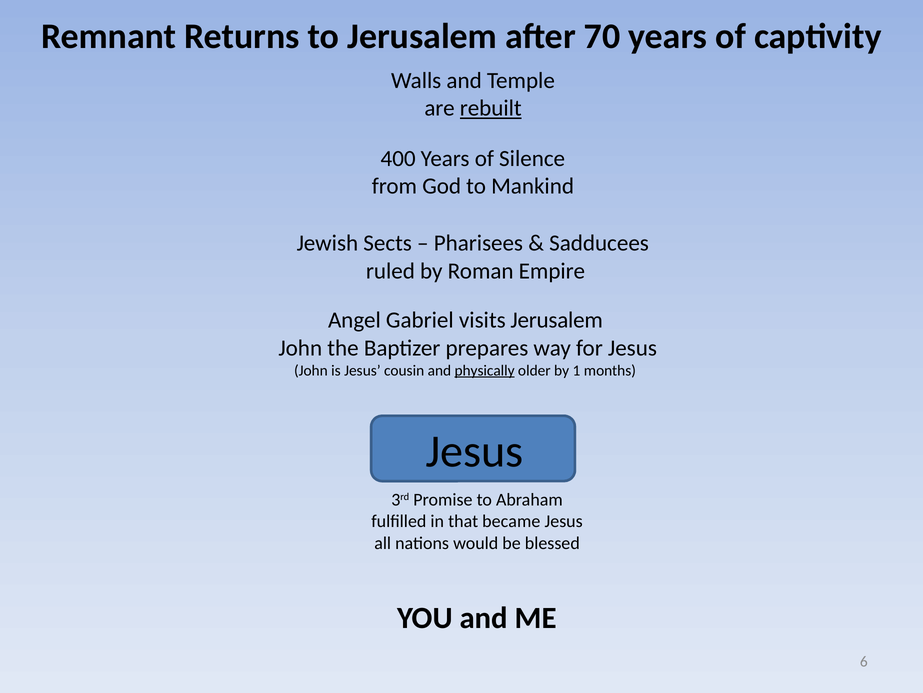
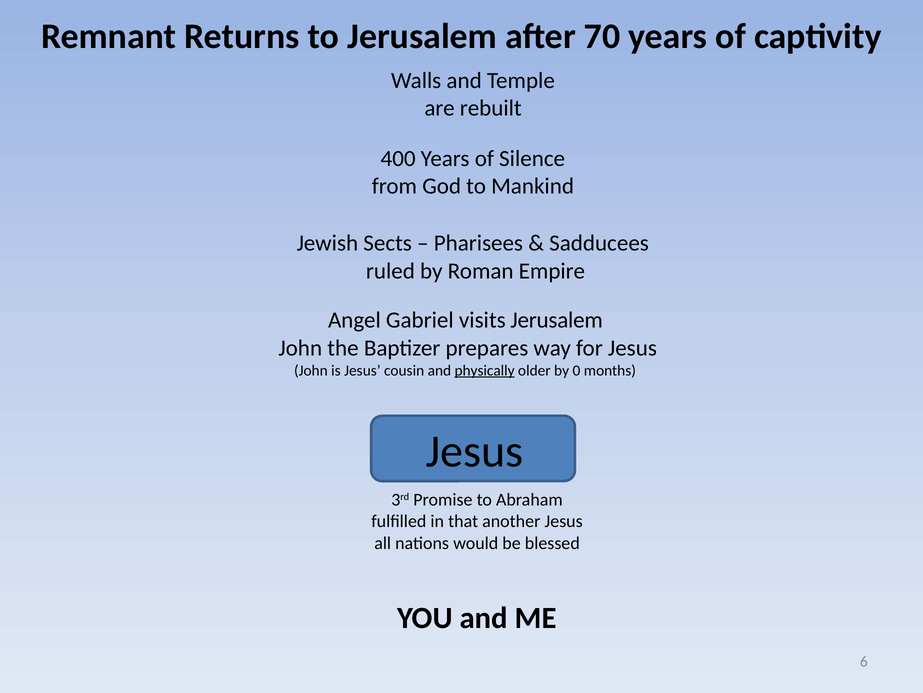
rebuilt underline: present -> none
1: 1 -> 0
became: became -> another
